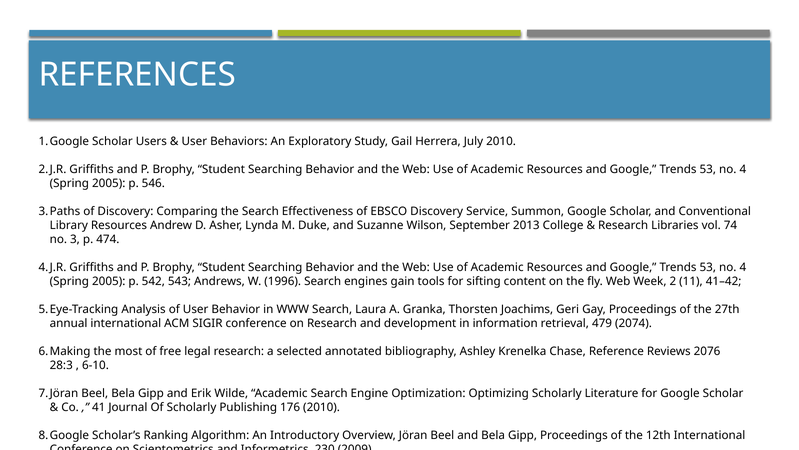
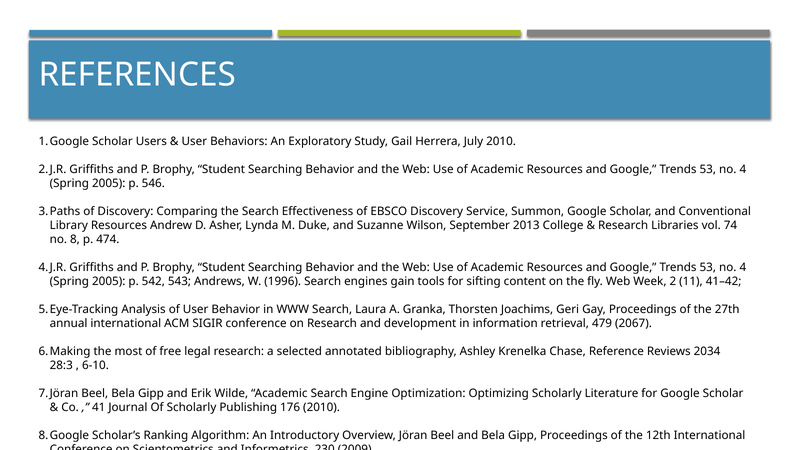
3: 3 -> 8
2074: 2074 -> 2067
2076: 2076 -> 2034
